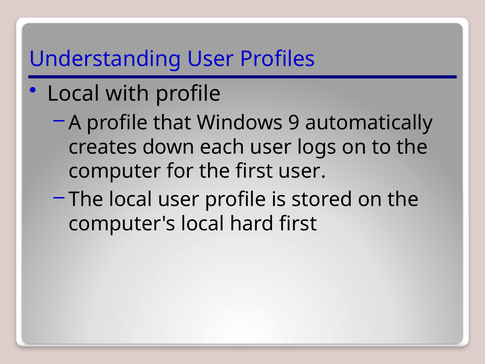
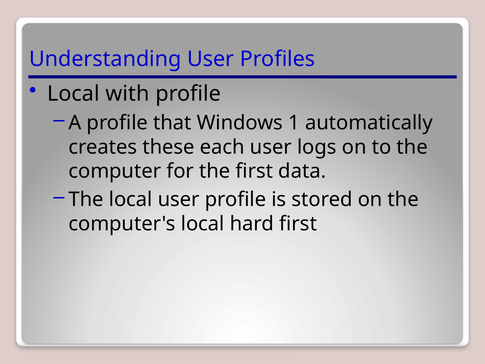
9: 9 -> 1
down: down -> these
first user: user -> data
